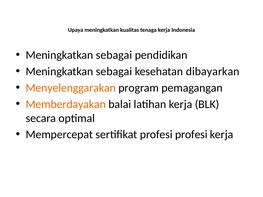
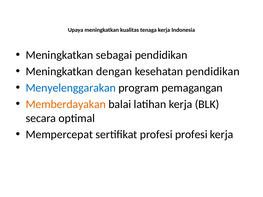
sebagai at (114, 72): sebagai -> dengan
kesehatan dibayarkan: dibayarkan -> pendidikan
Menyelenggarakan colour: orange -> blue
